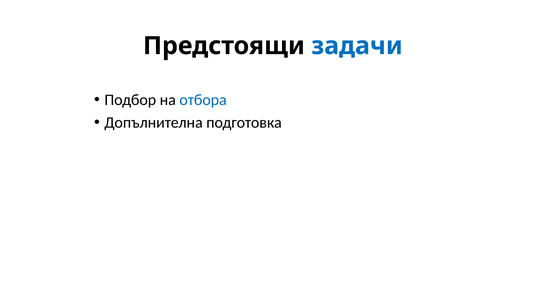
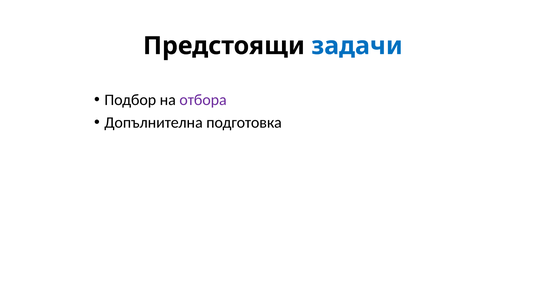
отбора colour: blue -> purple
